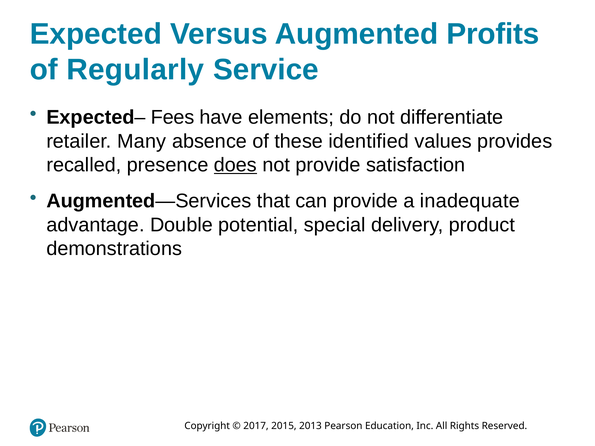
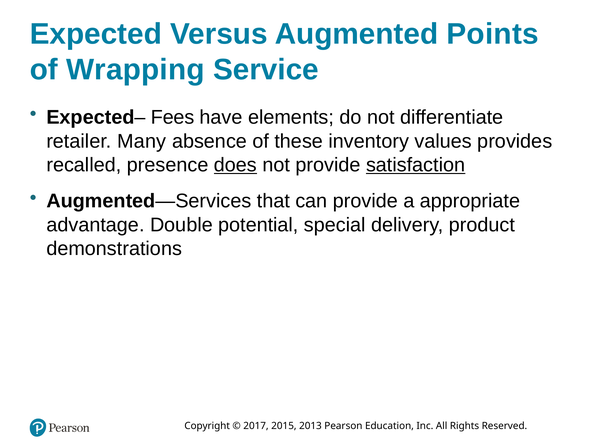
Profits: Profits -> Points
Regularly: Regularly -> Wrapping
identified: identified -> inventory
satisfaction underline: none -> present
inadequate: inadequate -> appropriate
